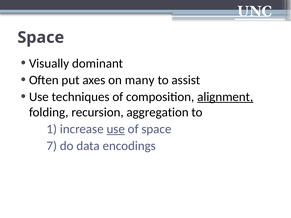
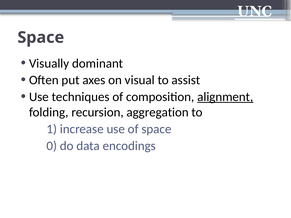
many: many -> visual
use at (116, 129) underline: present -> none
7: 7 -> 0
